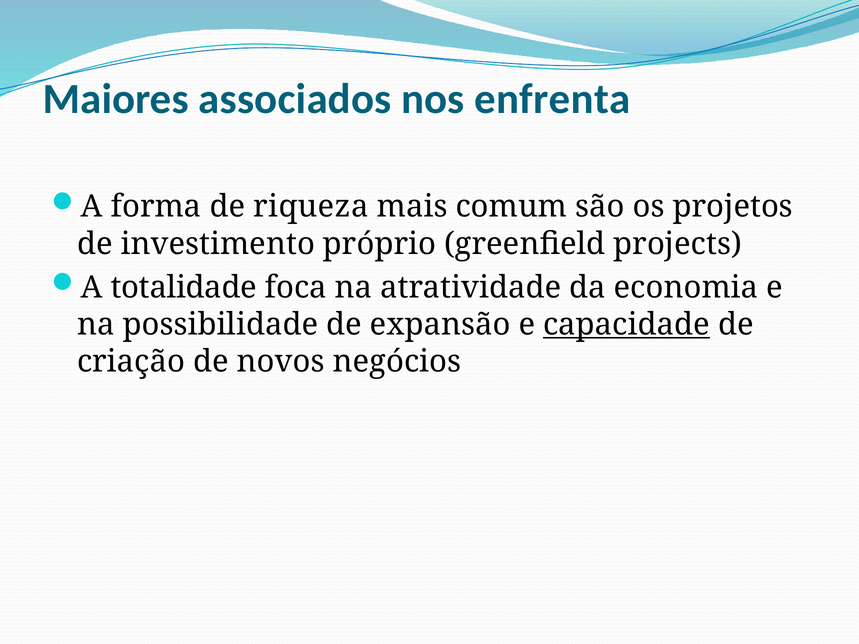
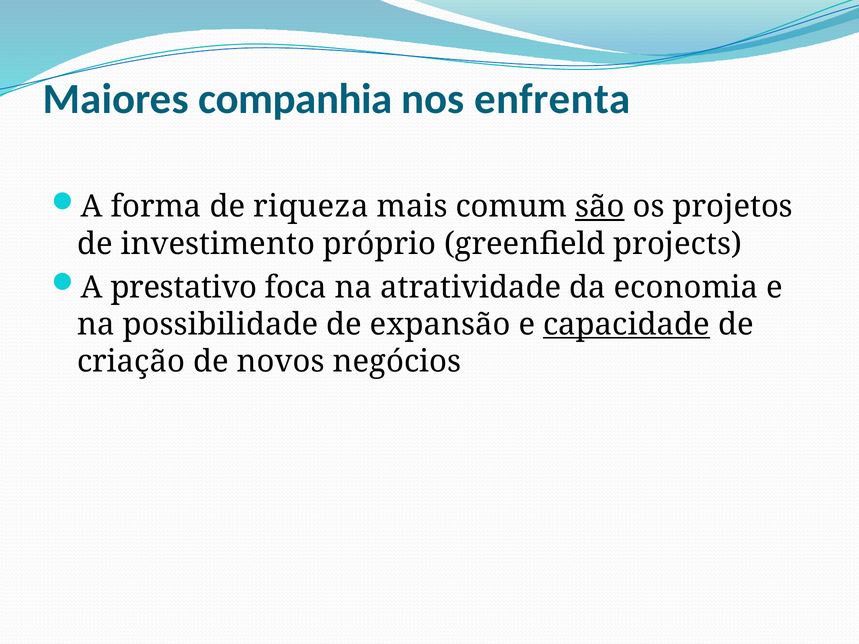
associados: associados -> companhia
são underline: none -> present
totalidade: totalidade -> prestativo
